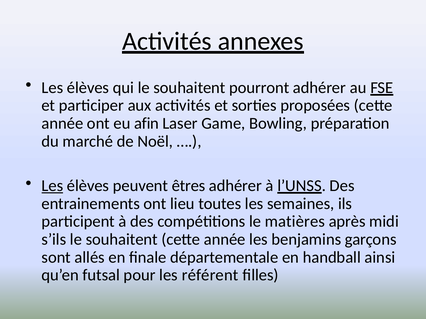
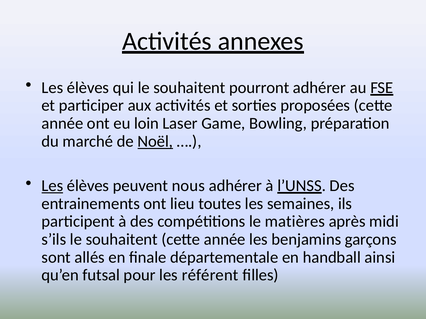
afin: afin -> loin
Noël underline: none -> present
êtres: êtres -> nous
